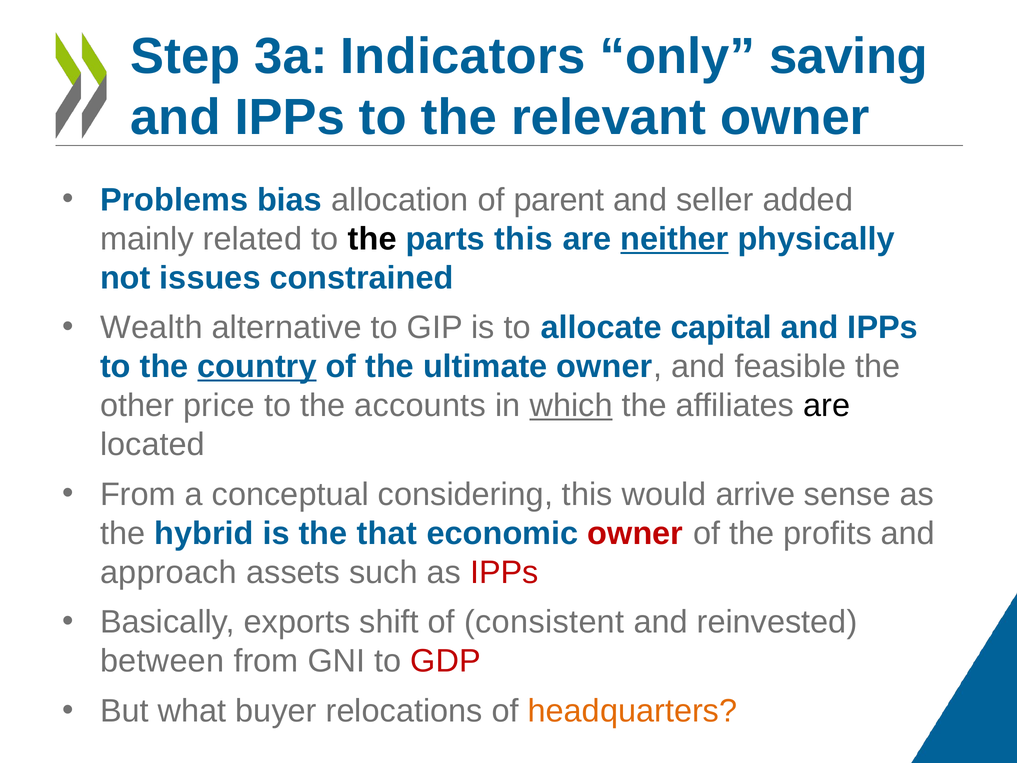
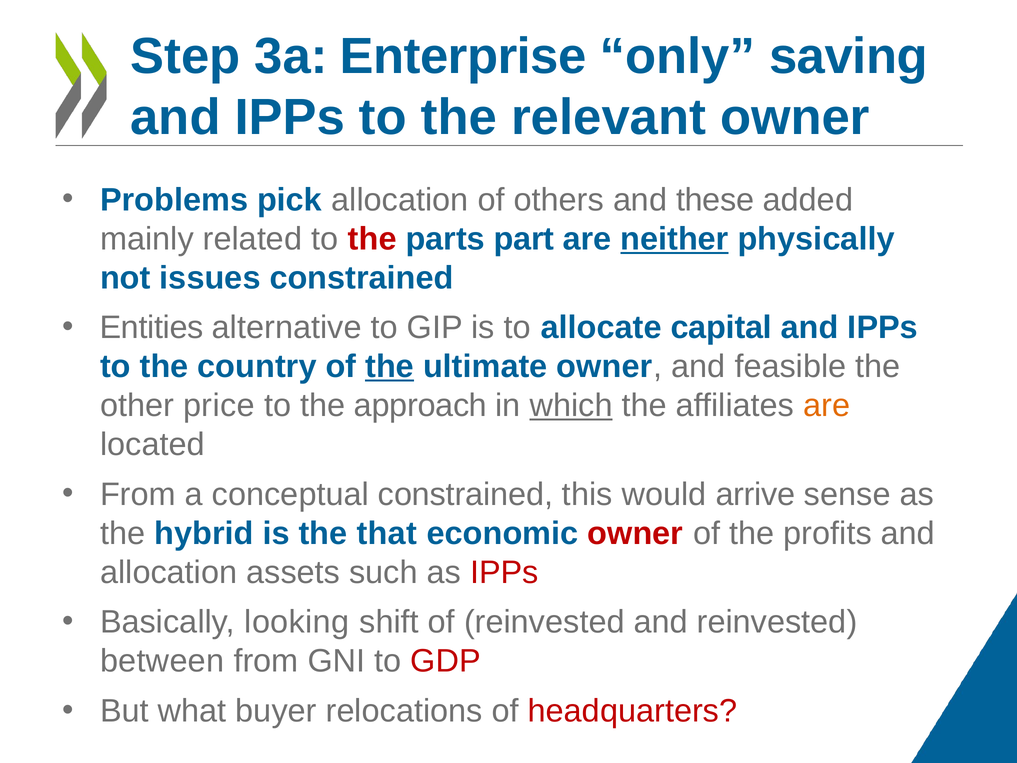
Indicators: Indicators -> Enterprise
bias: bias -> pick
parent: parent -> others
seller: seller -> these
the at (372, 239) colour: black -> red
parts this: this -> part
Wealth: Wealth -> Entities
country underline: present -> none
the at (390, 367) underline: none -> present
accounts: accounts -> approach
are at (827, 406) colour: black -> orange
conceptual considering: considering -> constrained
approach at (169, 572): approach -> allocation
exports: exports -> looking
of consistent: consistent -> reinvested
headquarters colour: orange -> red
